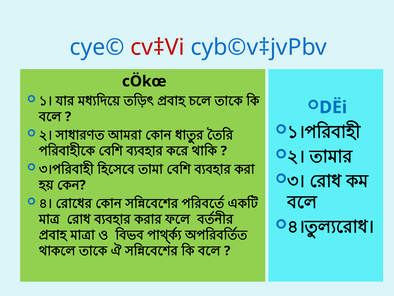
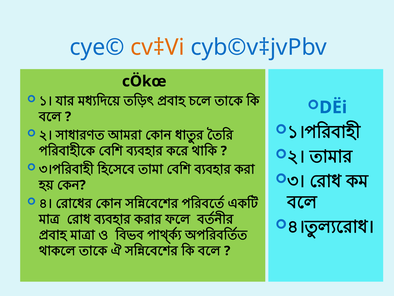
cv‡Vi colour: red -> orange
